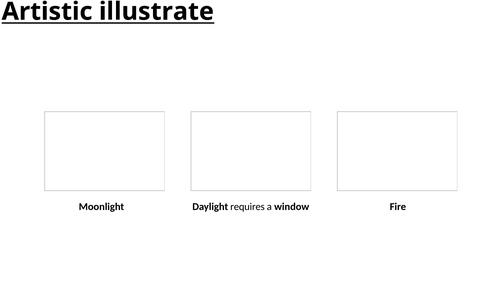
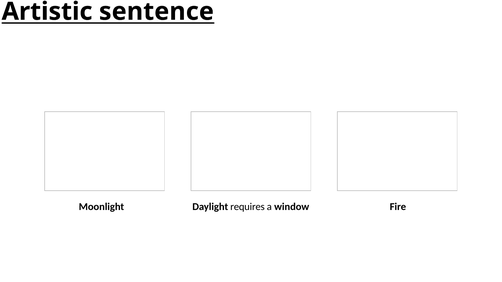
illustrate: illustrate -> sentence
